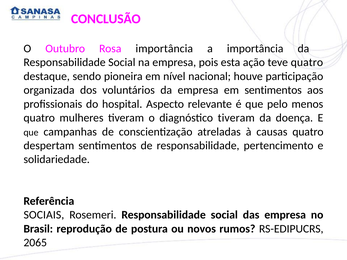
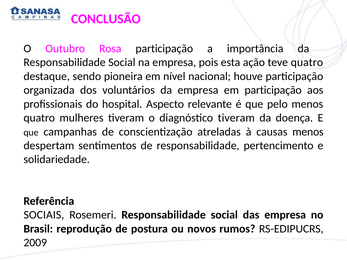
Rosa importância: importância -> participação
em sentimentos: sentimentos -> participação
causas quatro: quatro -> menos
2065: 2065 -> 2009
